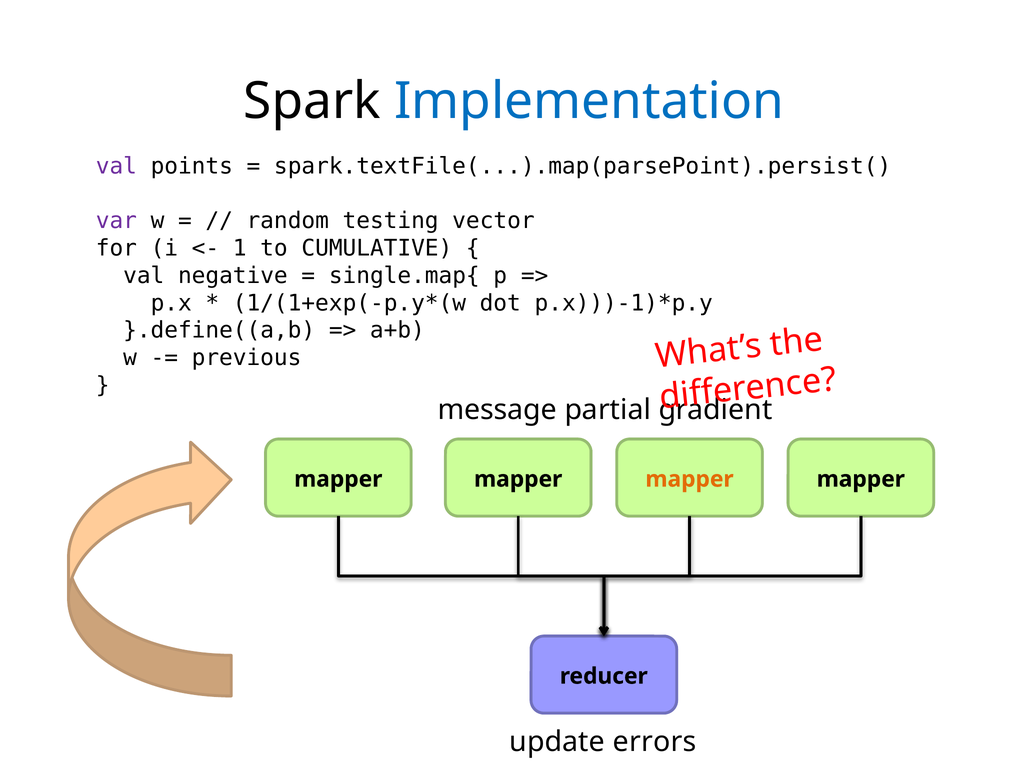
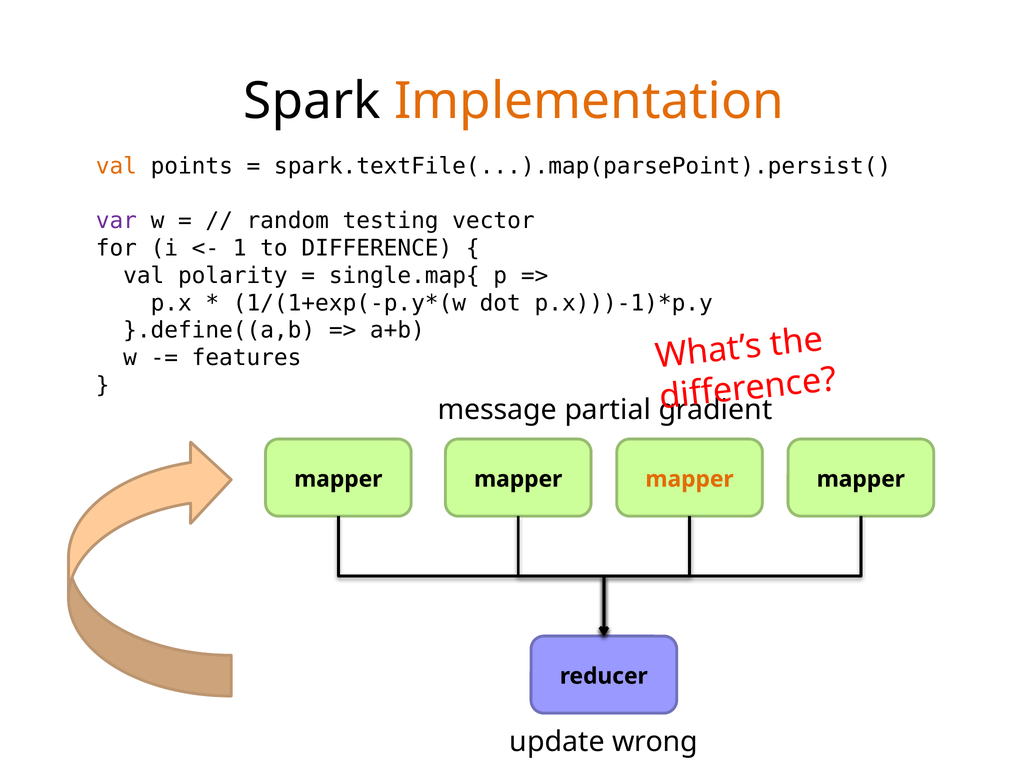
Implementation colour: blue -> orange
val at (116, 166) colour: purple -> orange
to CUMULATIVE: CUMULATIVE -> DIFFERENCE
negative: negative -> polarity
previous: previous -> features
errors: errors -> wrong
